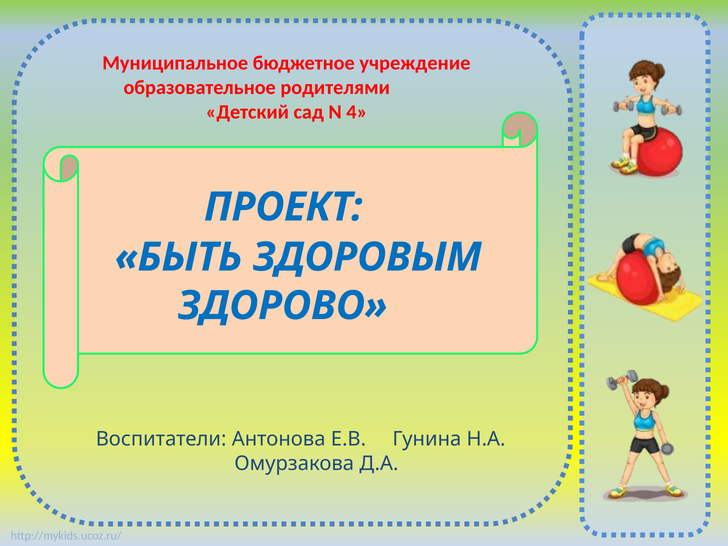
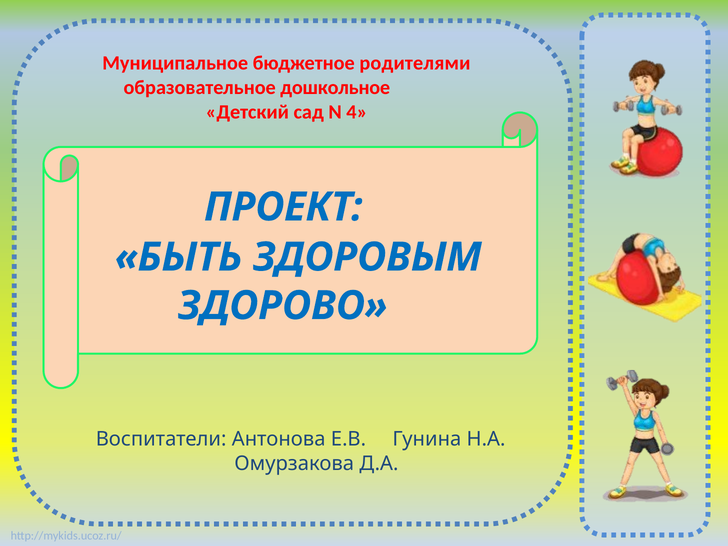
учреждение: учреждение -> родителями
родителями: родителями -> дошкольное
